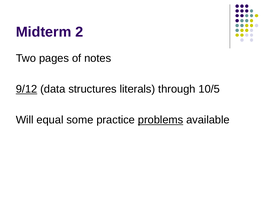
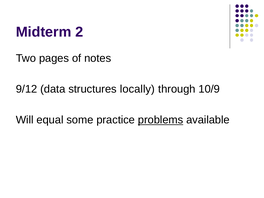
9/12 underline: present -> none
literals: literals -> locally
10/5: 10/5 -> 10/9
